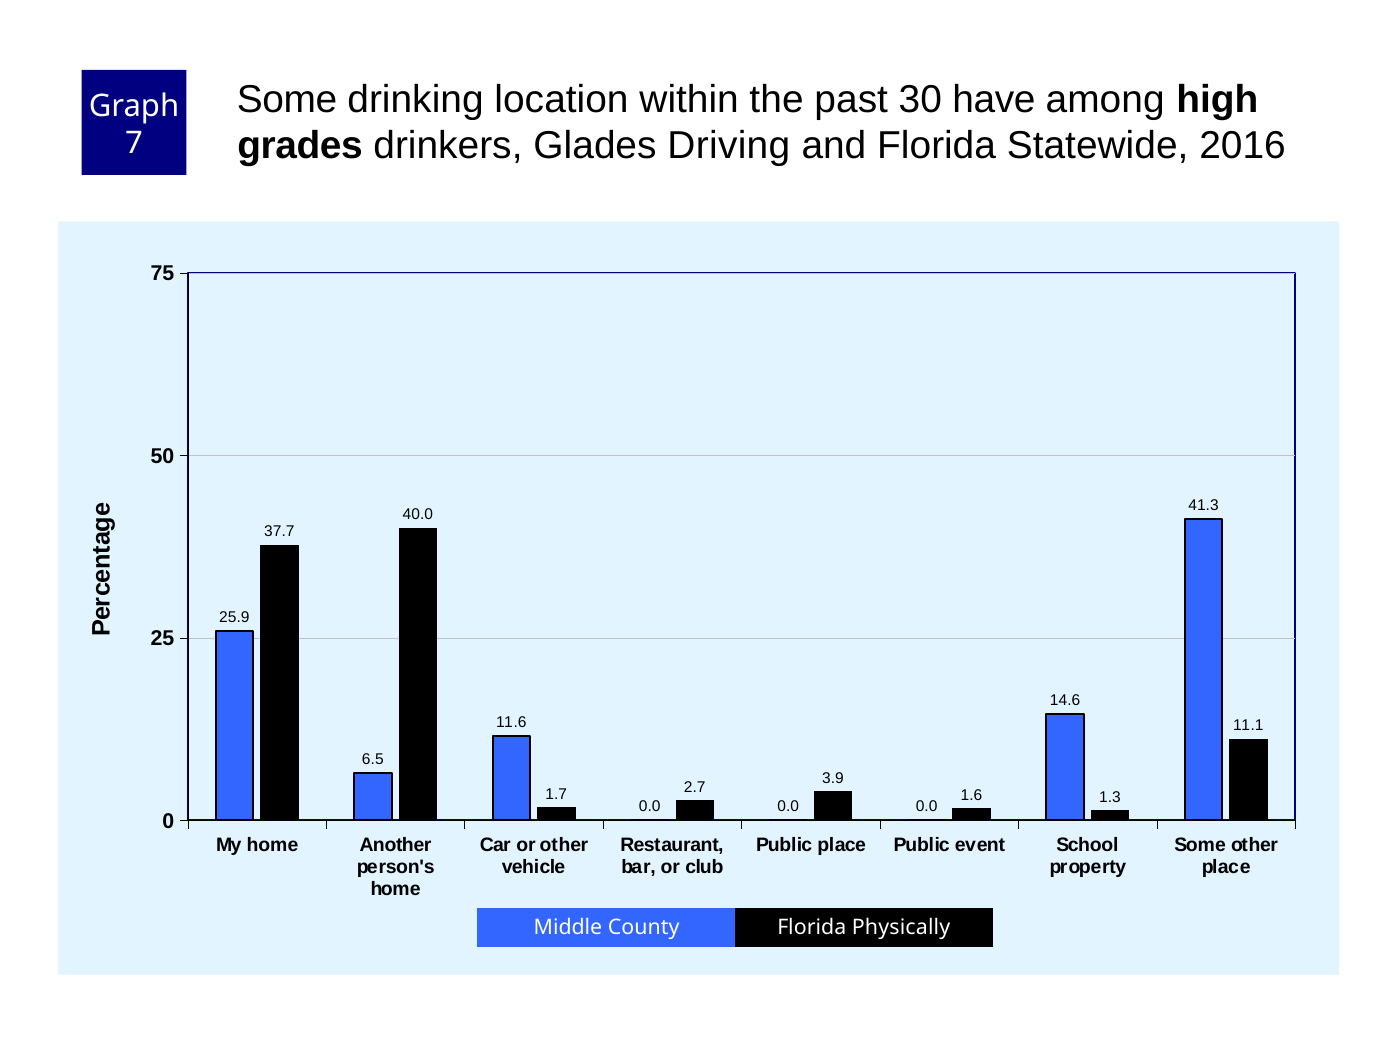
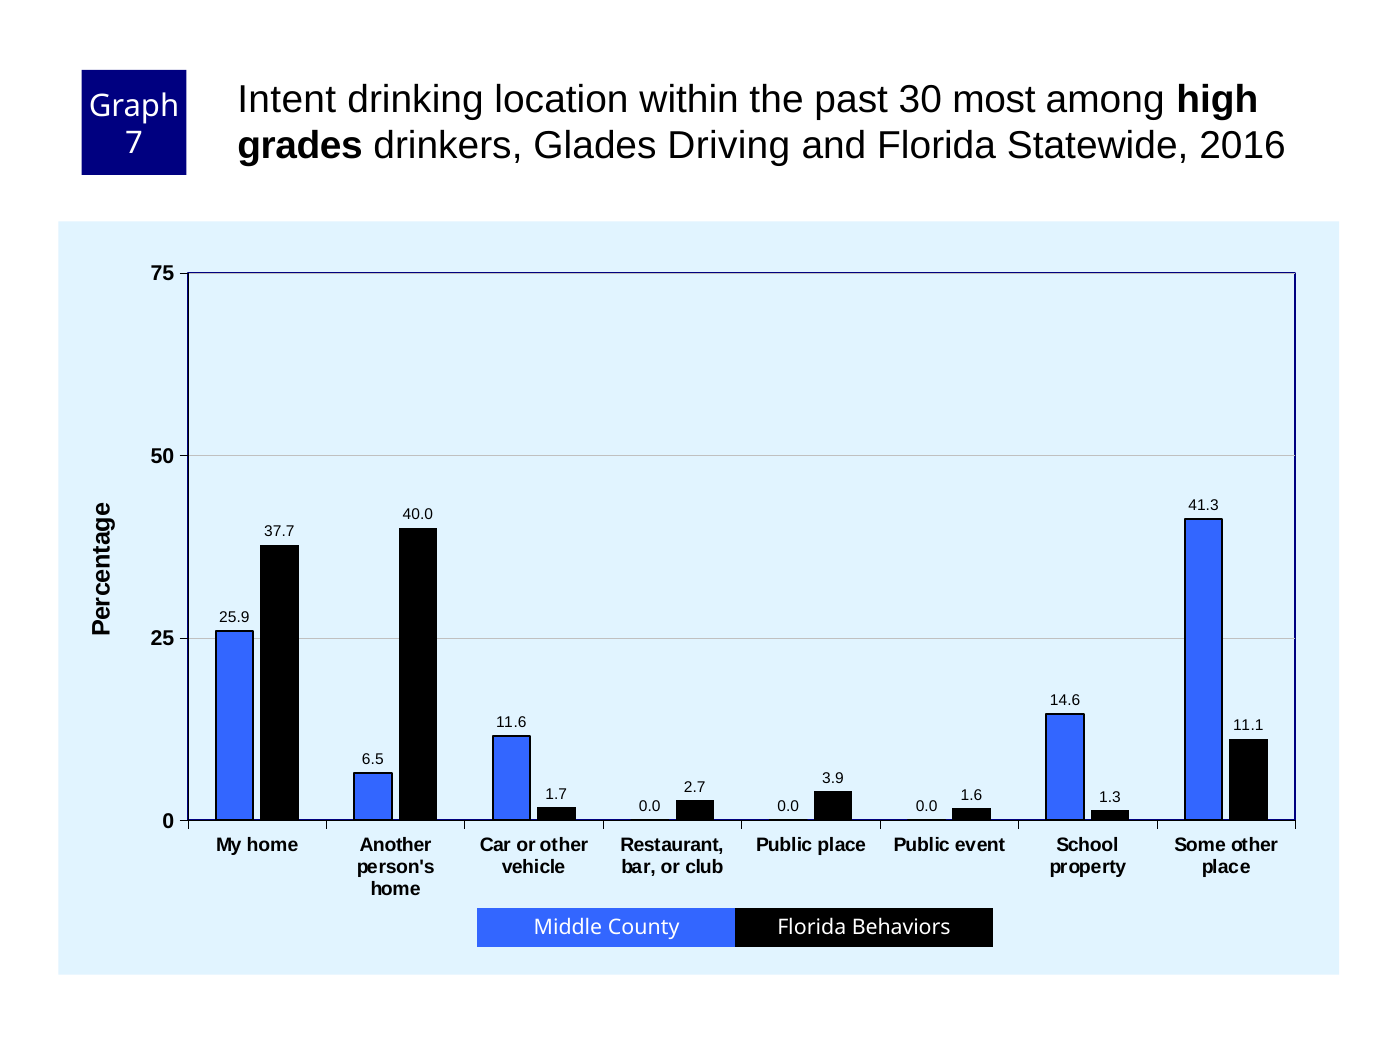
Some at (287, 100): Some -> Intent
have: have -> most
Physically: Physically -> Behaviors
